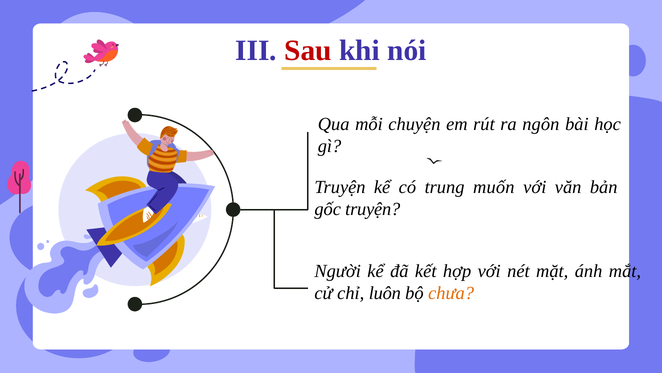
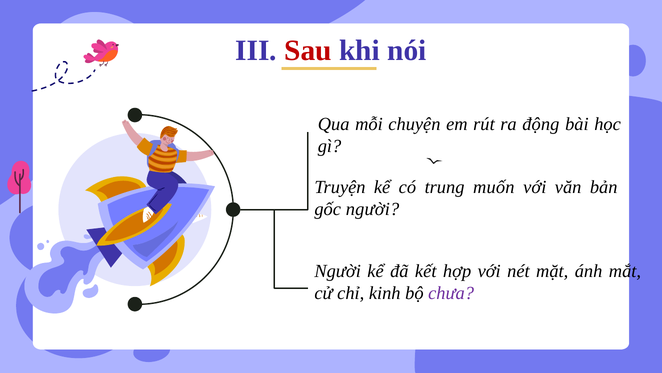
ngôn: ngôn -> động
gốc truyện: truyện -> người
luôn: luôn -> kinh
chưa colour: orange -> purple
